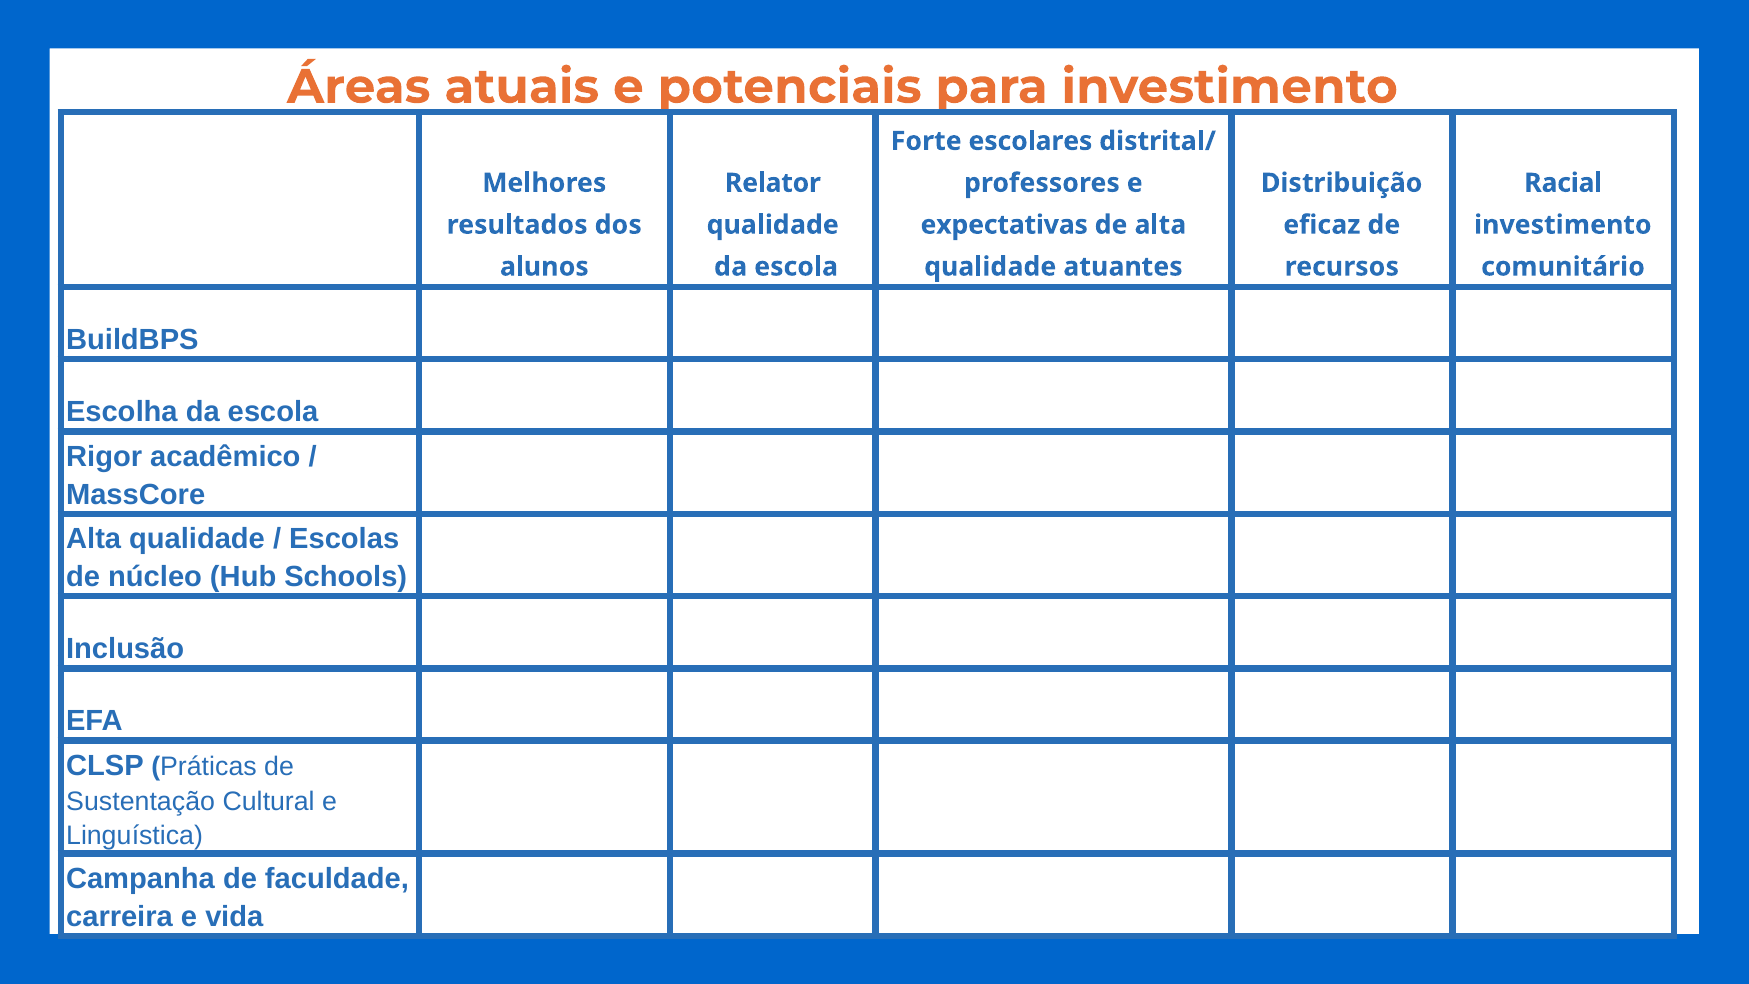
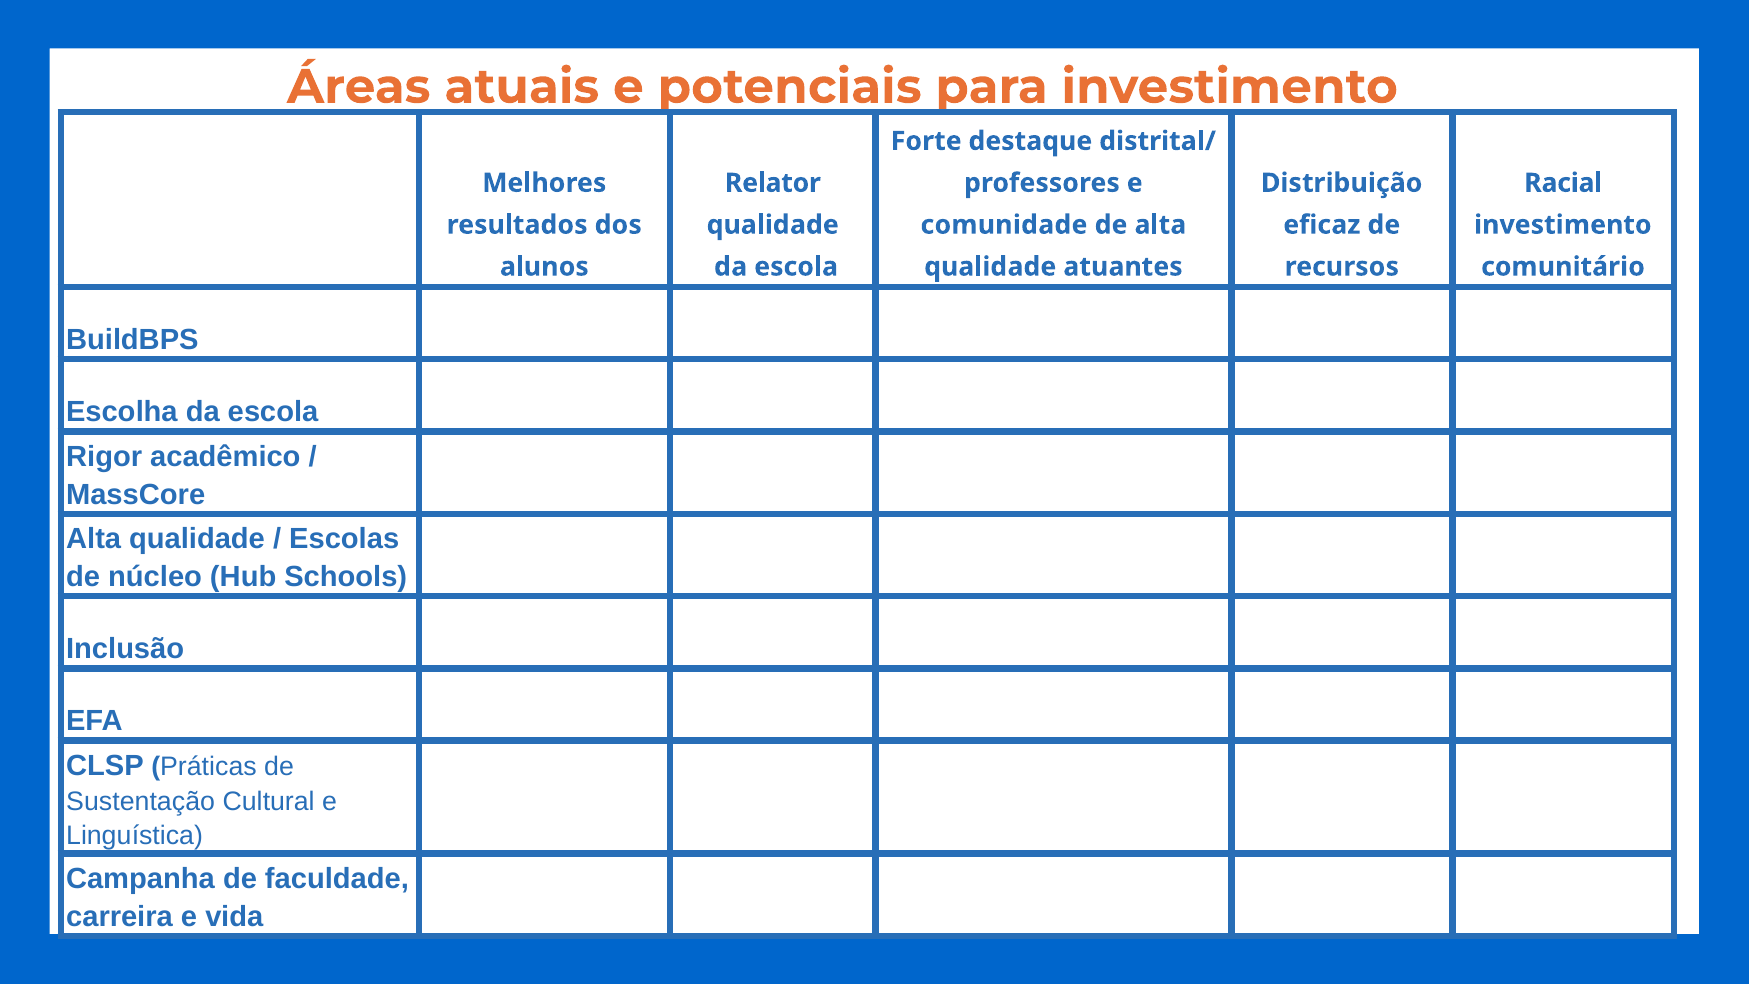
escolares: escolares -> destaque
expectativas: expectativas -> comunidade
